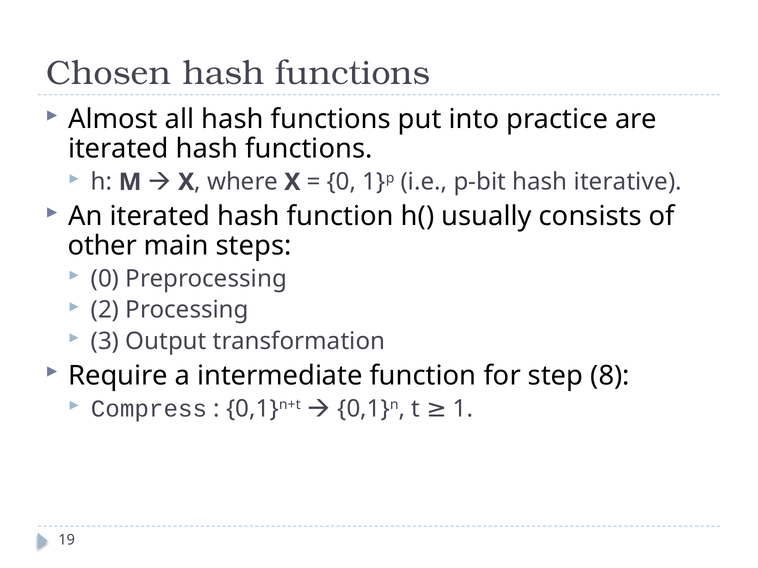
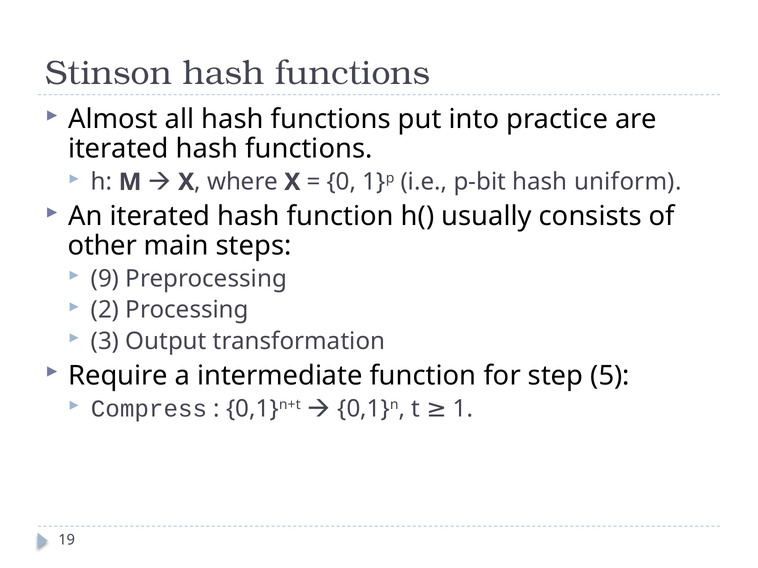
Chosen: Chosen -> Stinson
iterative: iterative -> uniform
0 at (105, 279): 0 -> 9
8: 8 -> 5
